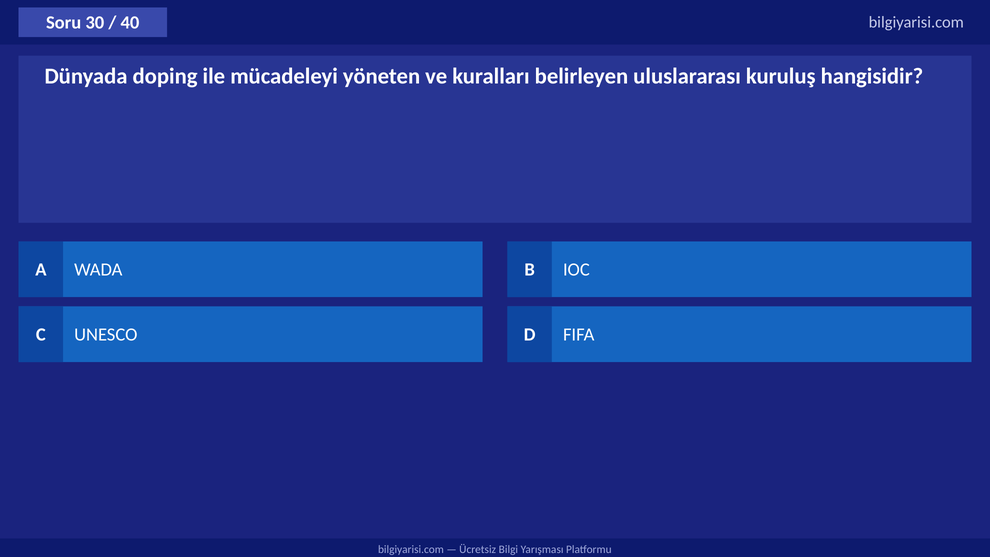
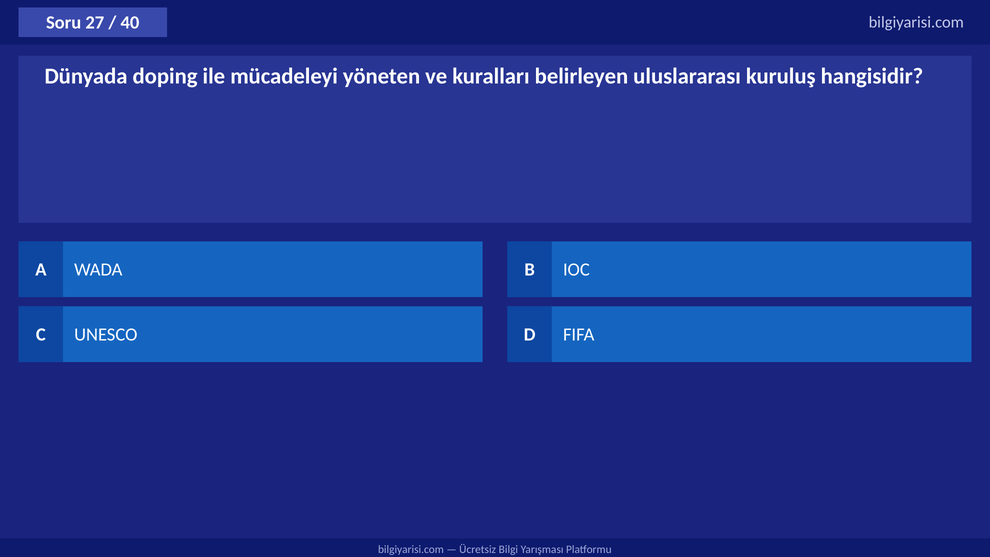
30: 30 -> 27
